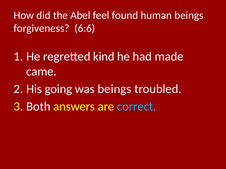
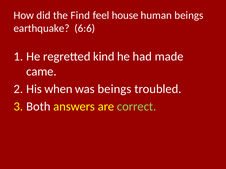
Abel: Abel -> Find
found: found -> house
forgiveness: forgiveness -> earthquake
going: going -> when
correct colour: light blue -> light green
